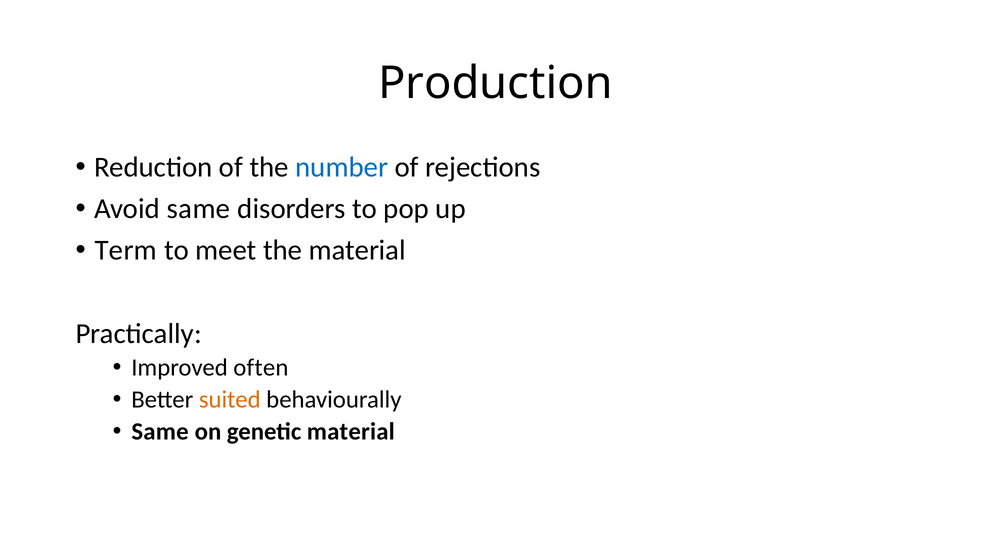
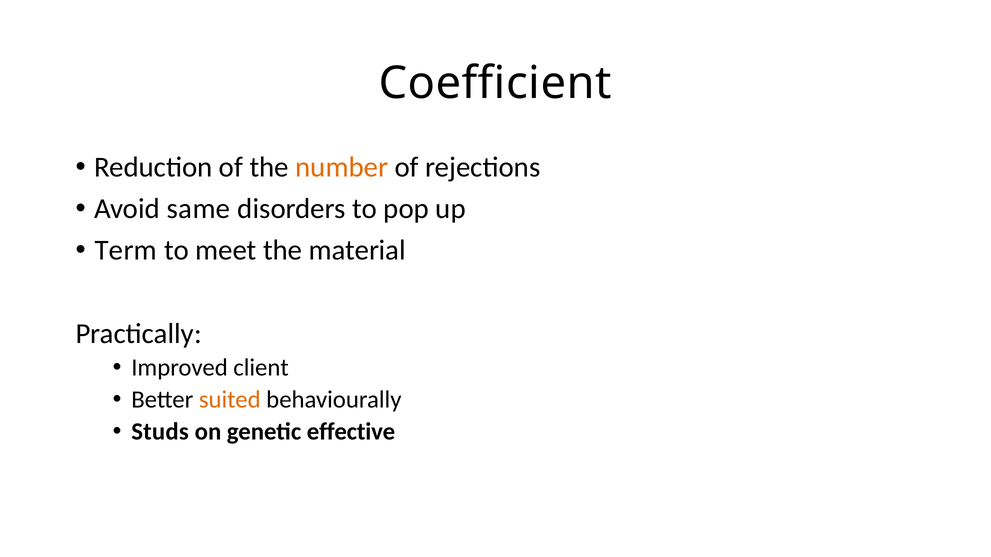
Production: Production -> Coefficient
number colour: blue -> orange
often: often -> client
Same at (160, 432): Same -> Studs
genetic material: material -> effective
